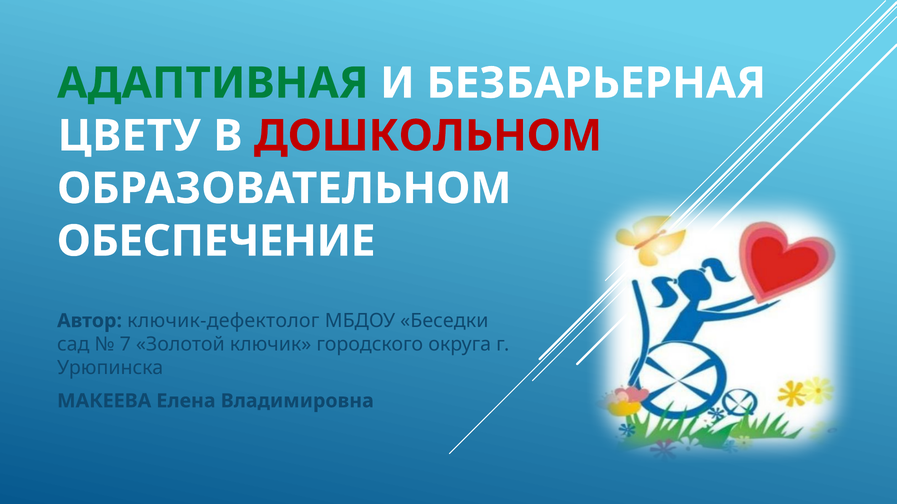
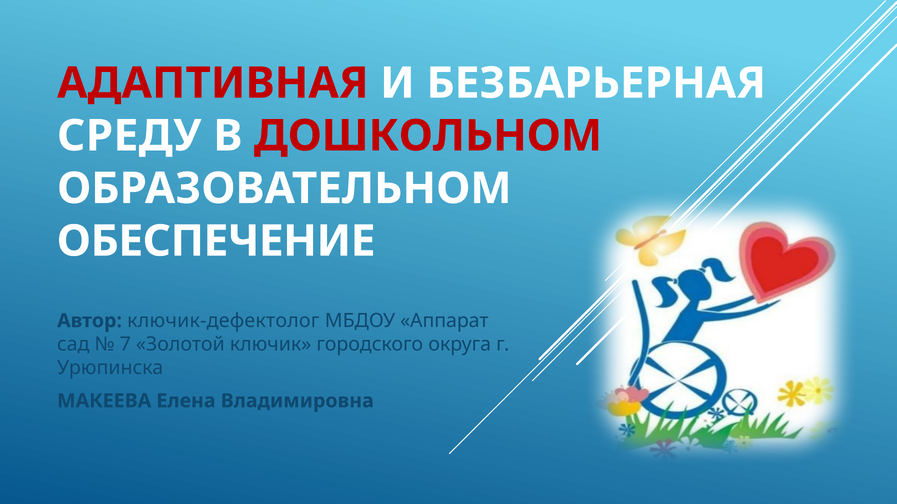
АДАПТИВНАЯ colour: green -> red
ЦВЕТУ: ЦВЕТУ -> СРЕДУ
Беседки: Беседки -> Аппарат
